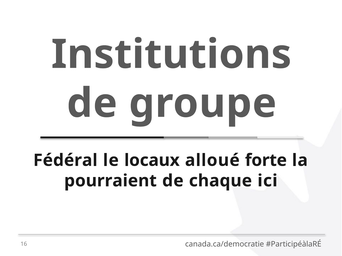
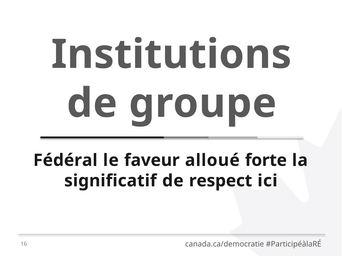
locaux: locaux -> faveur
pourraient: pourraient -> significatif
chaque: chaque -> respect
